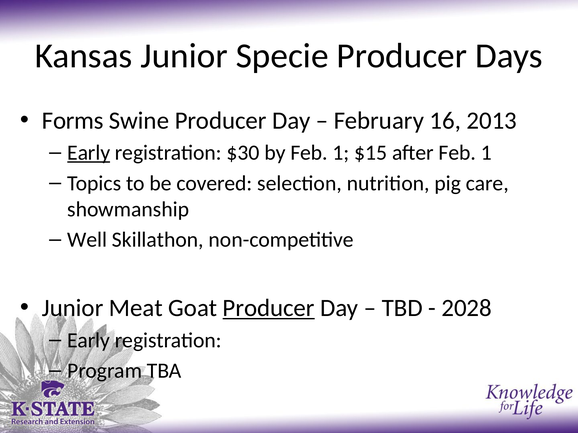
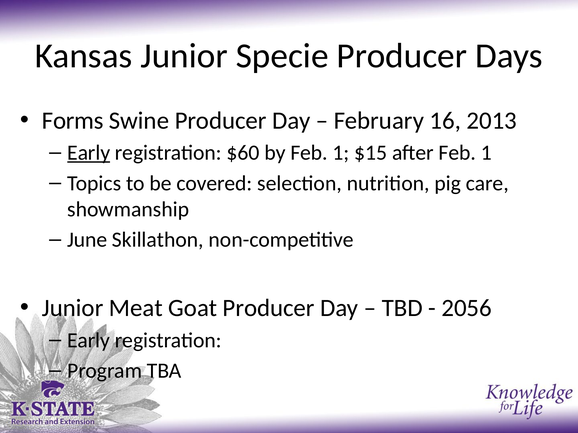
$30: $30 -> $60
Well: Well -> June
Producer at (269, 308) underline: present -> none
2028: 2028 -> 2056
